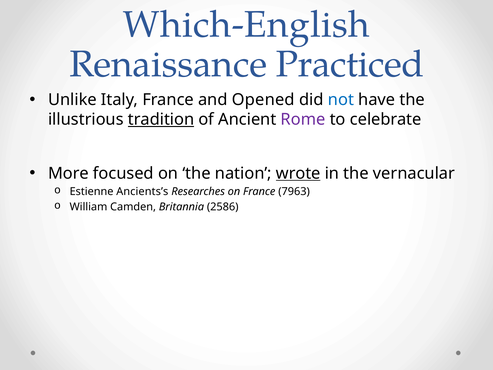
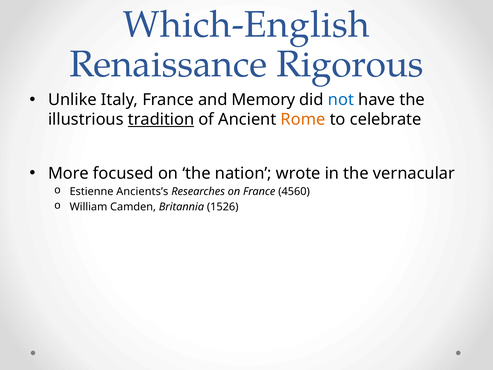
Practiced: Practiced -> Rigorous
Opened: Opened -> Memory
Rome colour: purple -> orange
wrote underline: present -> none
7963: 7963 -> 4560
2586: 2586 -> 1526
